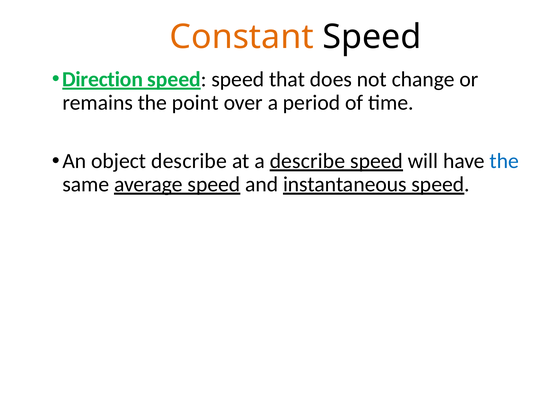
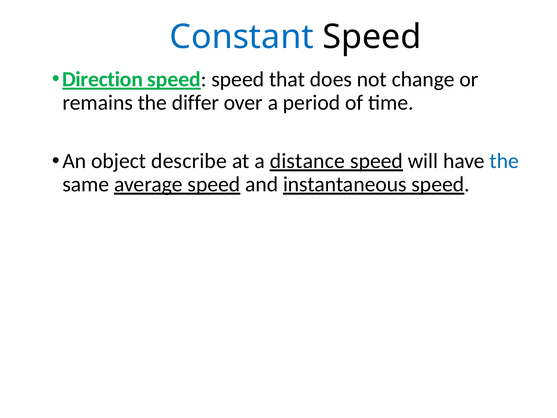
Constant colour: orange -> blue
point: point -> differ
a describe: describe -> distance
